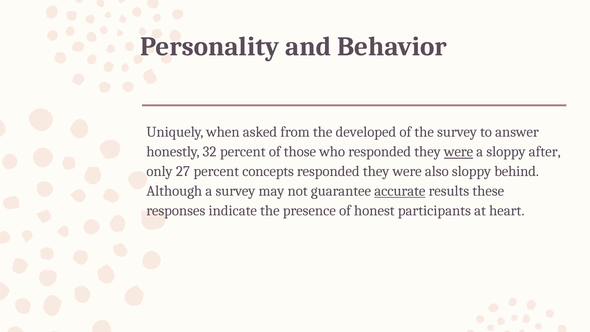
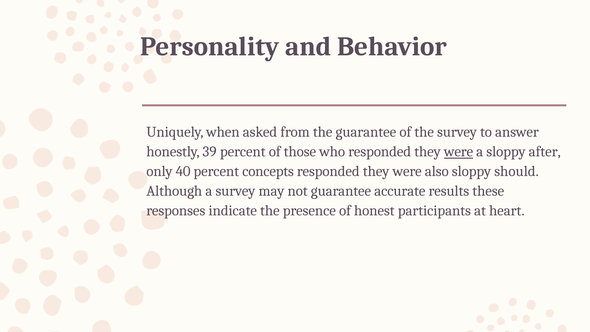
the developed: developed -> guarantee
32: 32 -> 39
27: 27 -> 40
behind: behind -> should
accurate underline: present -> none
